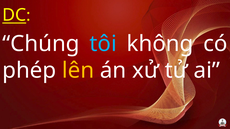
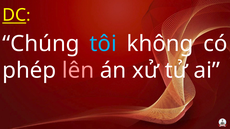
lên colour: yellow -> pink
